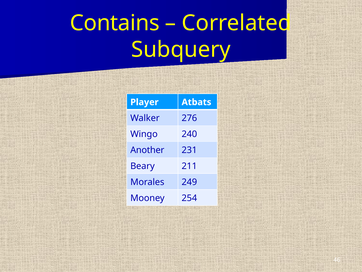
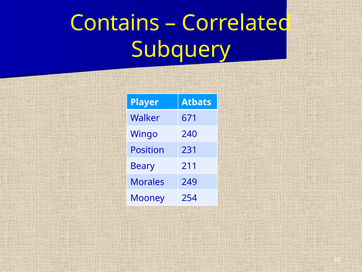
276: 276 -> 671
Another: Another -> Position
